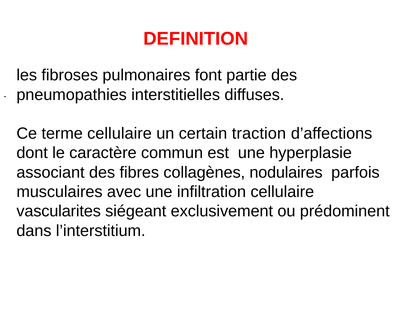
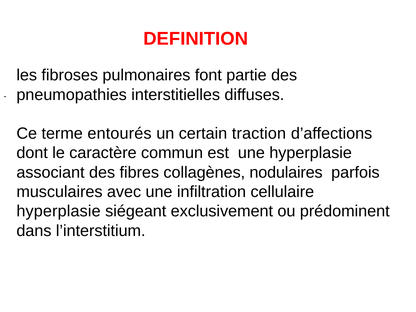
terme cellulaire: cellulaire -> entourés
vascularites at (59, 211): vascularites -> hyperplasie
